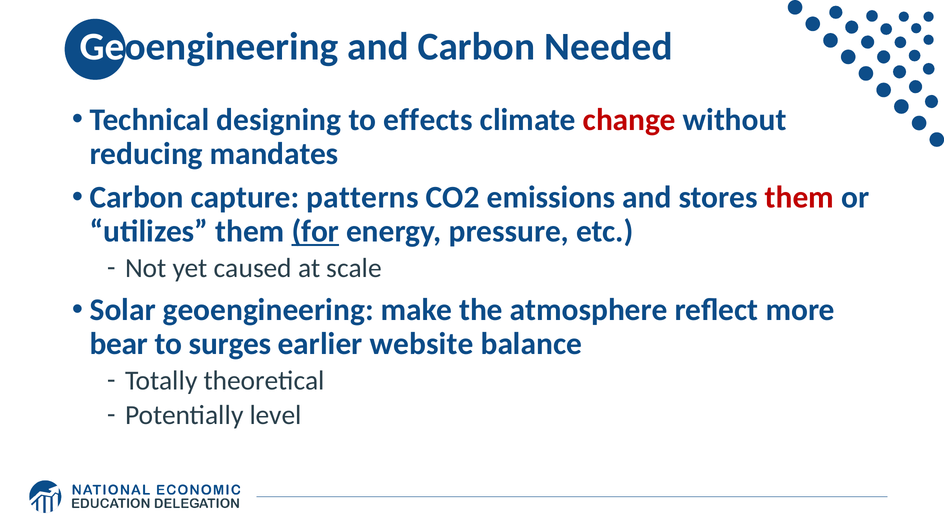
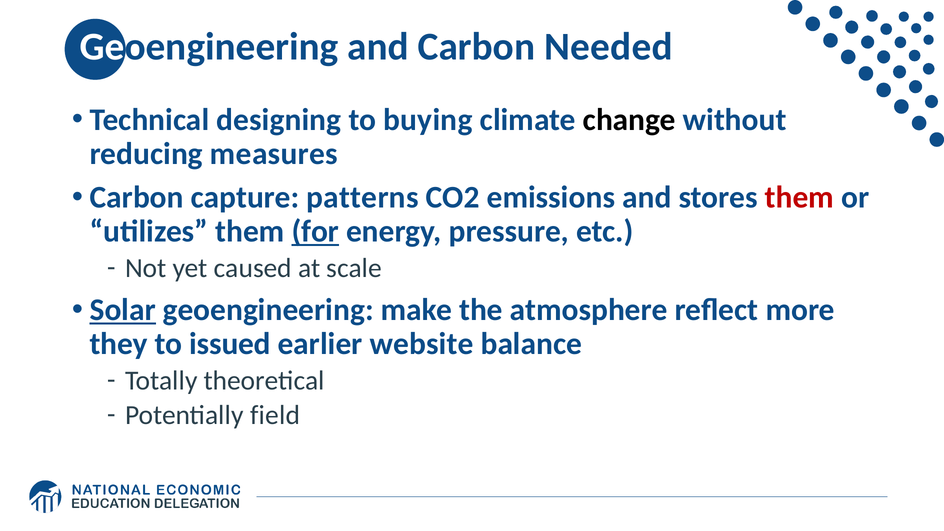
effects: effects -> buying
change colour: red -> black
mandates: mandates -> measures
Solar underline: none -> present
bear: bear -> they
surges: surges -> issued
level: level -> field
